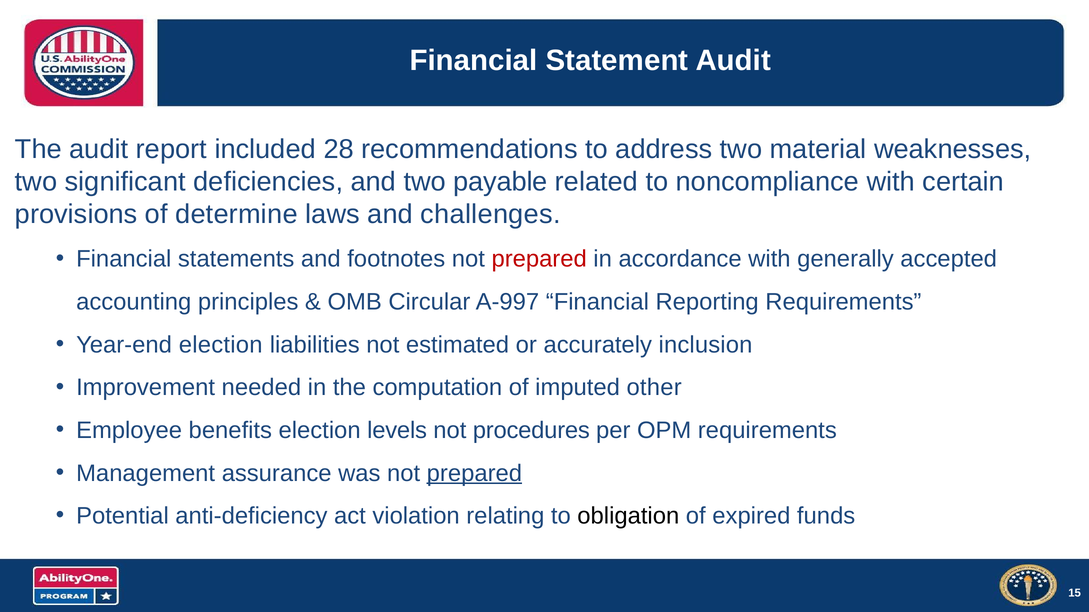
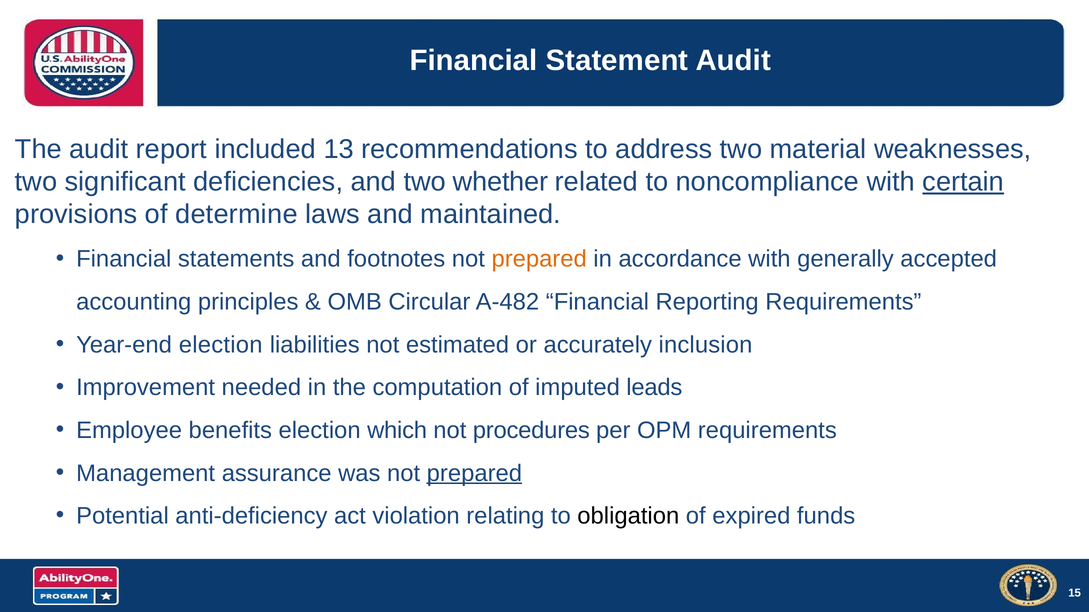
28: 28 -> 13
payable: payable -> whether
certain underline: none -> present
challenges: challenges -> maintained
prepared at (539, 259) colour: red -> orange
A-997: A-997 -> A-482
other: other -> leads
levels: levels -> which
